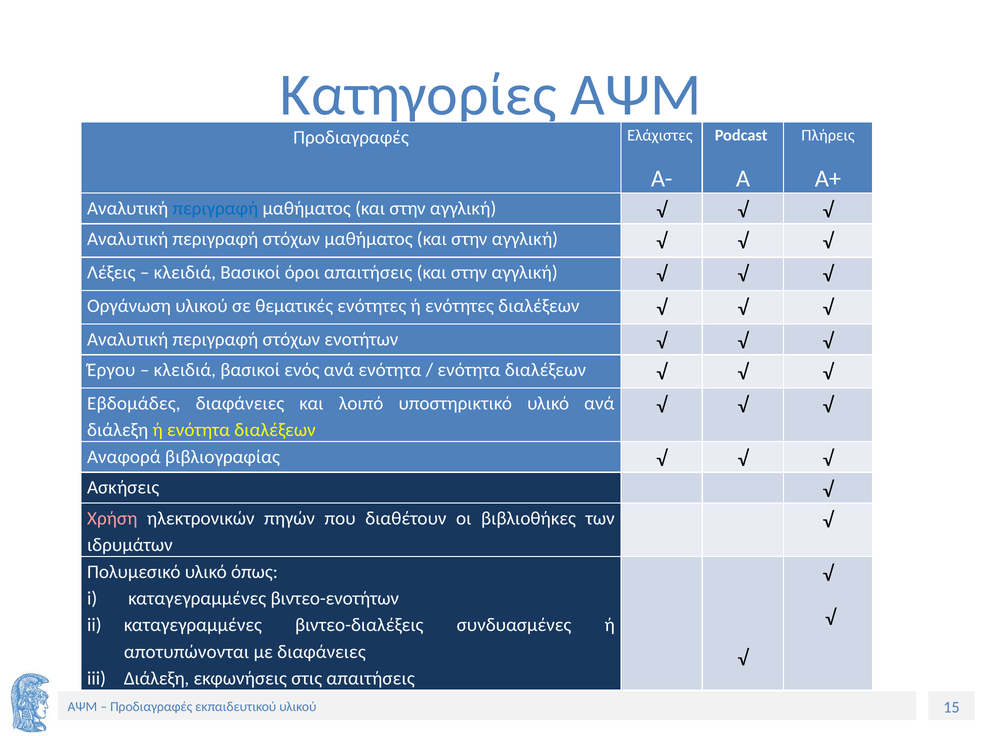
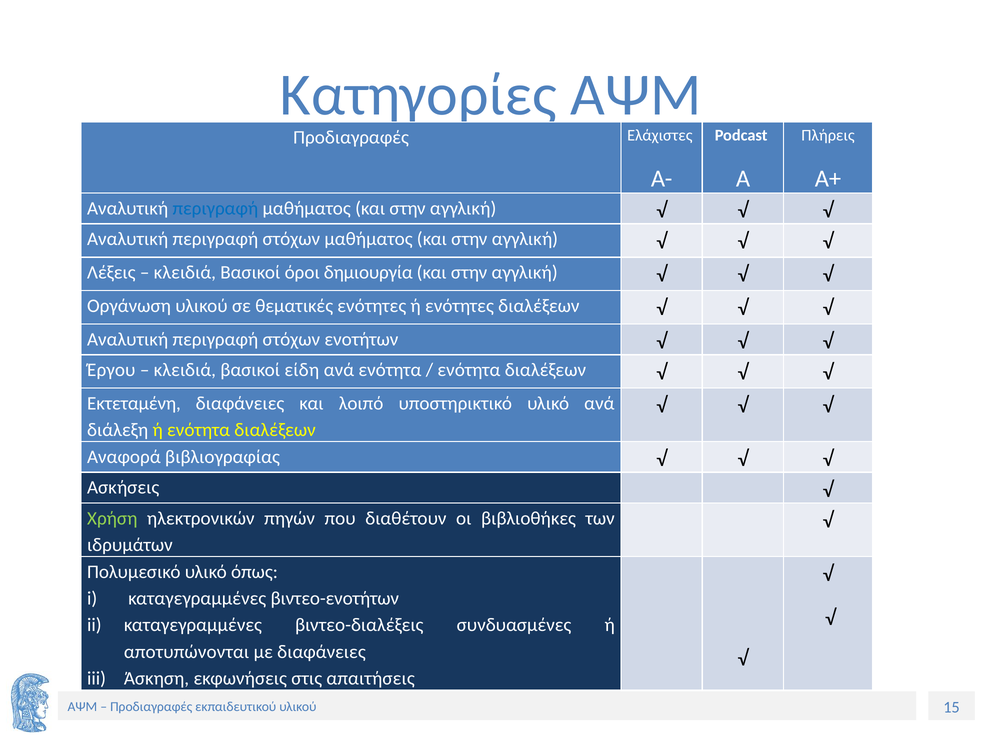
όροι απαιτήσεις: απαιτήσεις -> δημιουργία
ενός: ενός -> είδη
Εβδομάδες: Εβδομάδες -> Εκτεταμένη
Χρήση colour: pink -> light green
Διάλεξη at (157, 679): Διάλεξη -> Άσκηση
